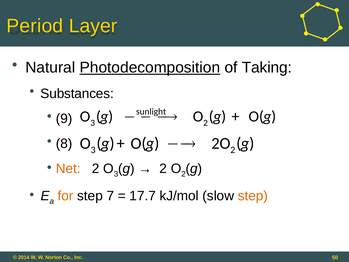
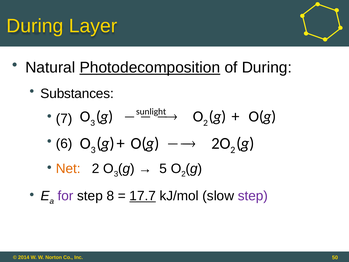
Period at (35, 26): Period -> During
of Taking: Taking -> During
9: 9 -> 7
8: 8 -> 6
2 at (163, 169): 2 -> 5
for colour: orange -> purple
7: 7 -> 8
17.7 underline: none -> present
step at (253, 196) colour: orange -> purple
